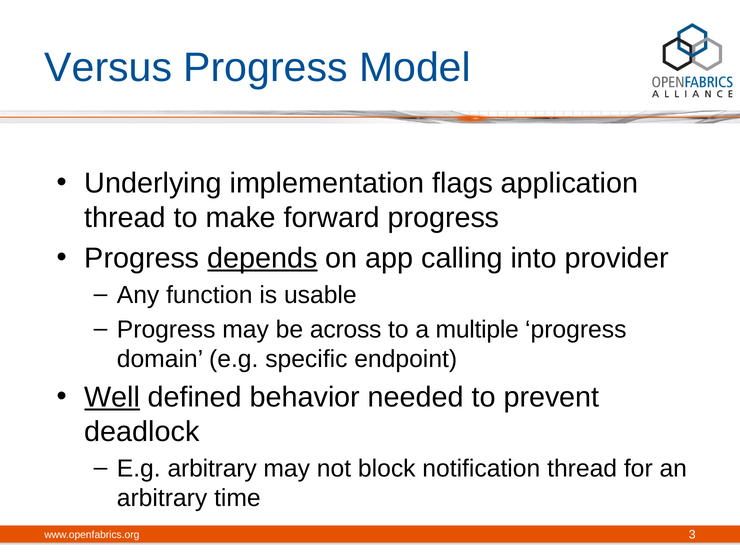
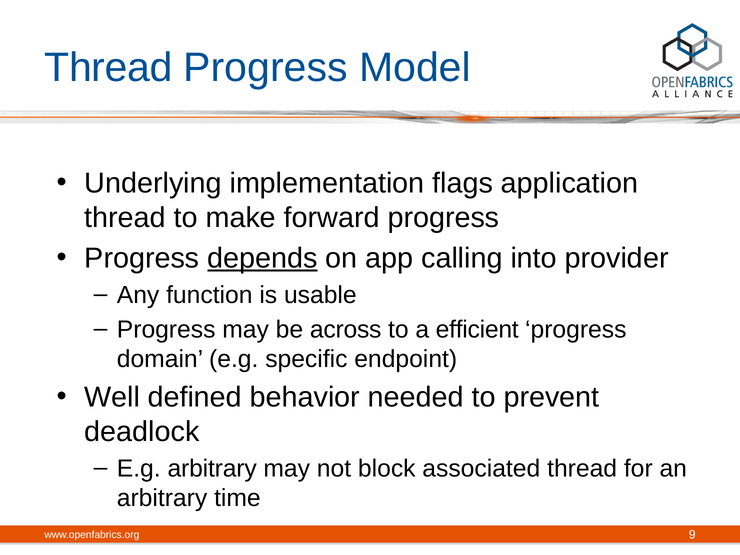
Versus at (108, 68): Versus -> Thread
multiple: multiple -> efficient
Well underline: present -> none
notification: notification -> associated
3: 3 -> 9
